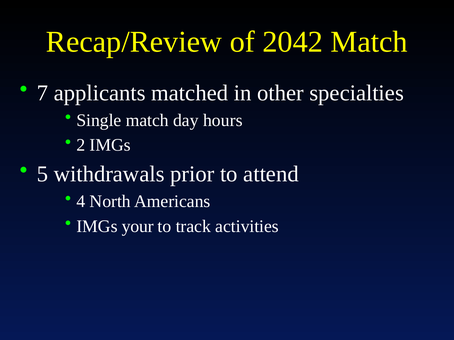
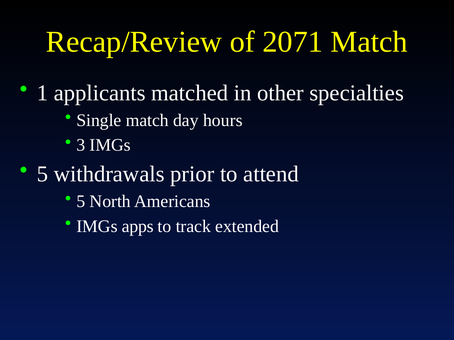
2042: 2042 -> 2071
7: 7 -> 1
2: 2 -> 3
4 at (81, 202): 4 -> 5
your: your -> apps
activities: activities -> extended
